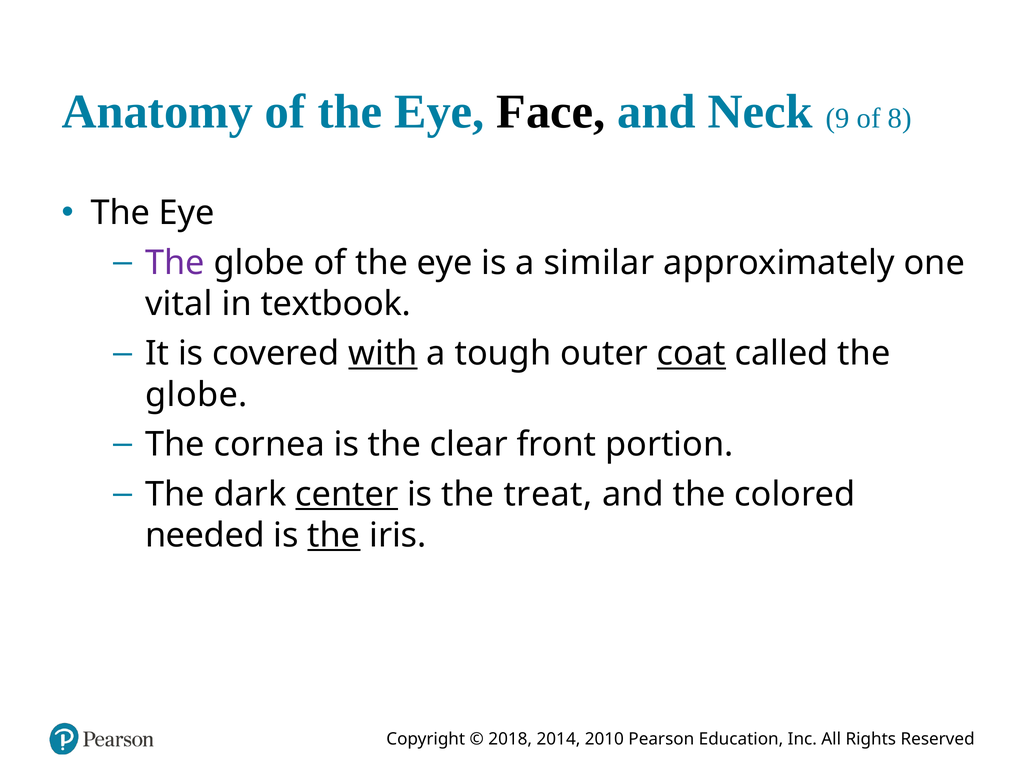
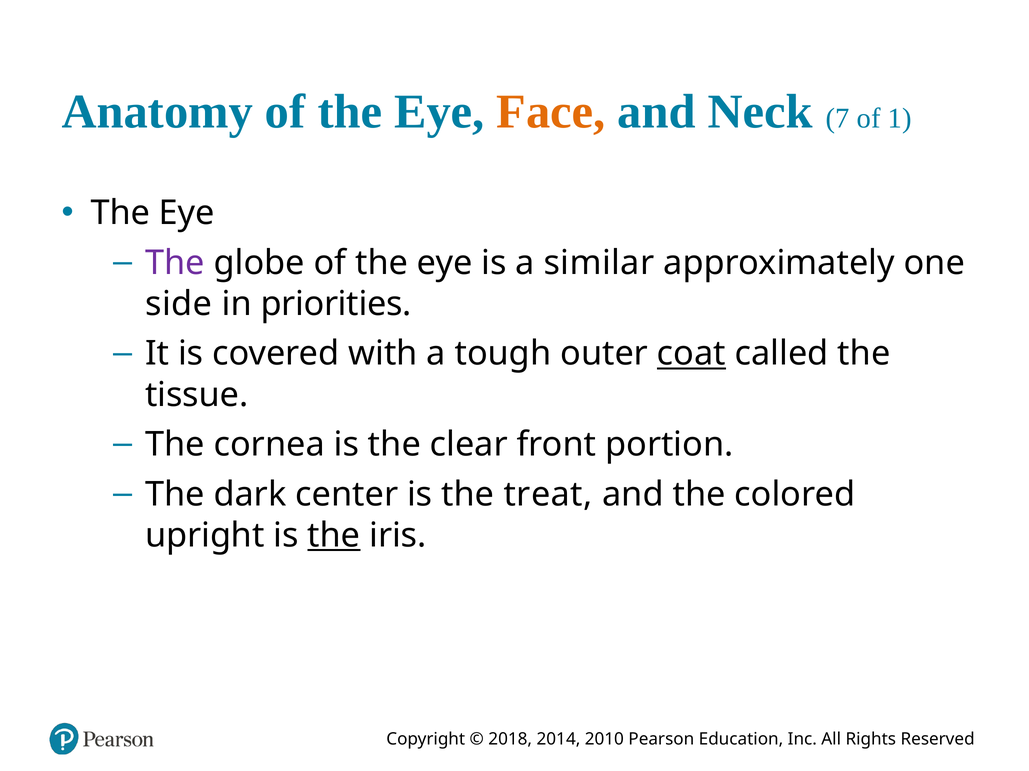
Face colour: black -> orange
9: 9 -> 7
8: 8 -> 1
vital: vital -> side
textbook: textbook -> priorities
with underline: present -> none
globe at (197, 395): globe -> tissue
center underline: present -> none
needed: needed -> upright
